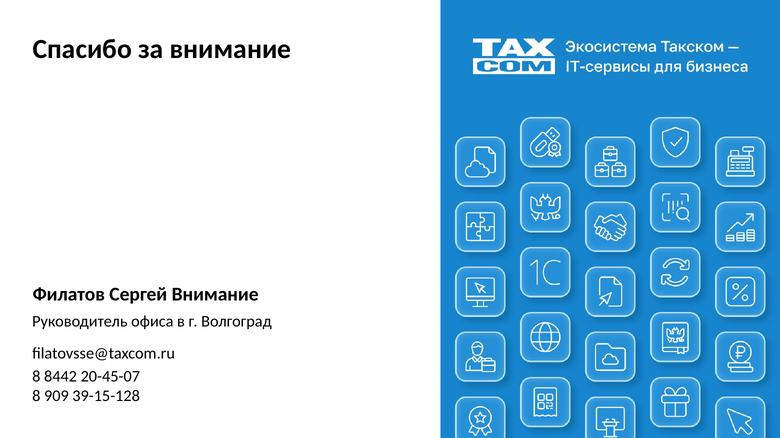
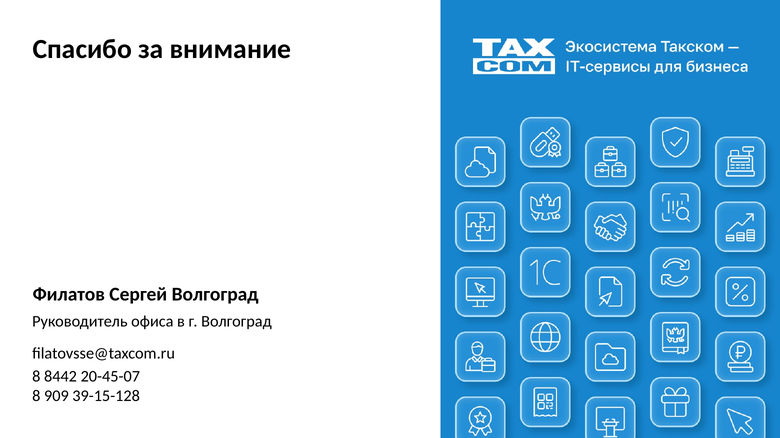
Сергей Внимание: Внимание -> Волгоград
